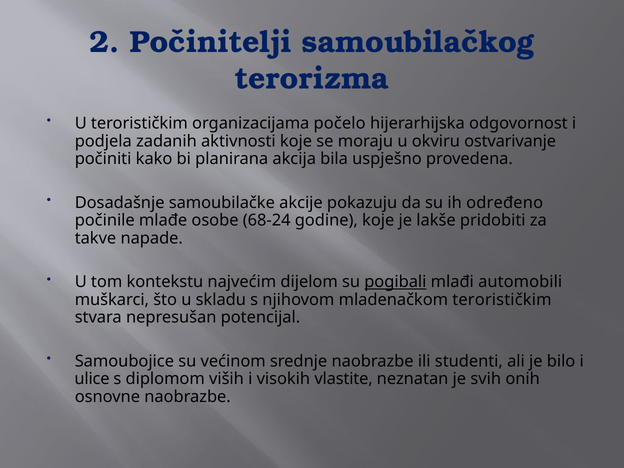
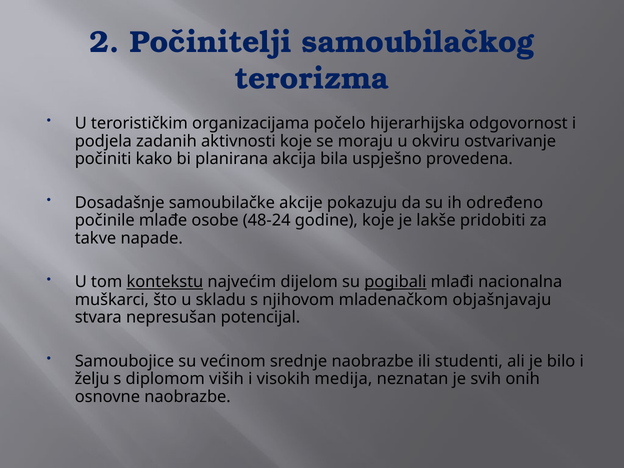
68-24: 68-24 -> 48-24
kontekstu underline: none -> present
automobili: automobili -> nacionalna
mladenačkom terorističkim: terorističkim -> objašnjavaju
ulice: ulice -> želju
vlastite: vlastite -> medija
